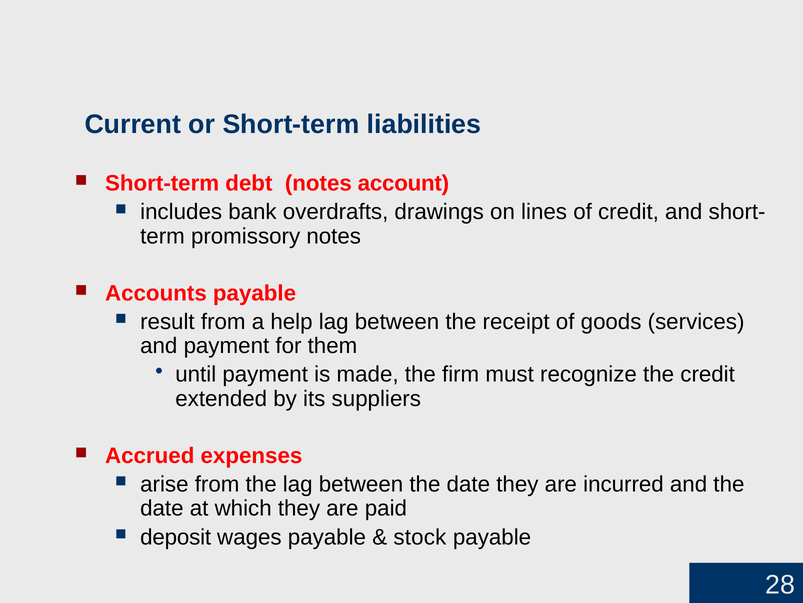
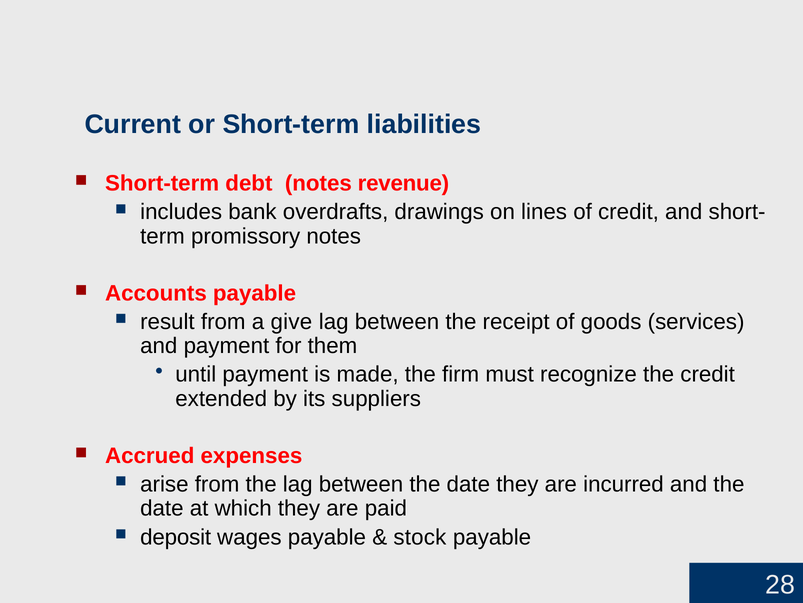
account: account -> revenue
help: help -> give
